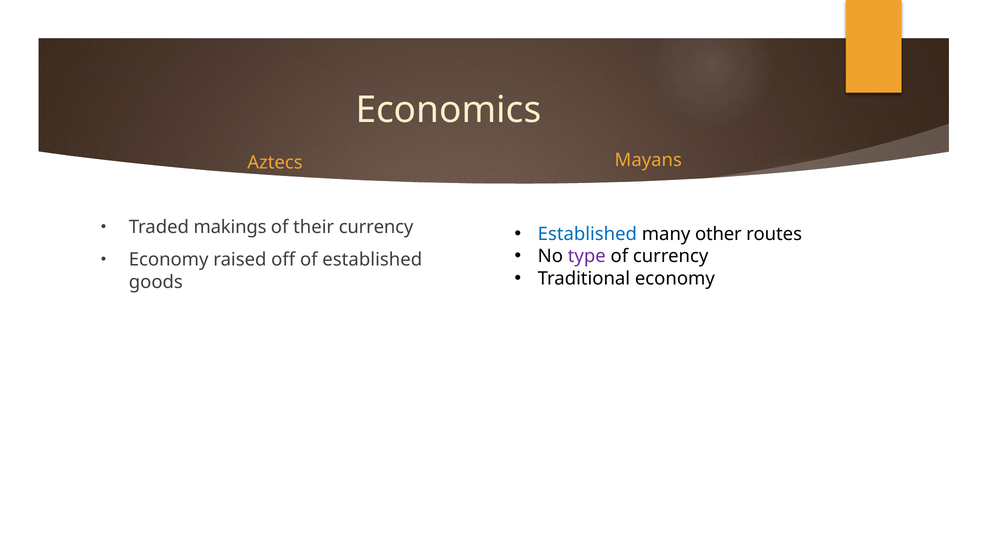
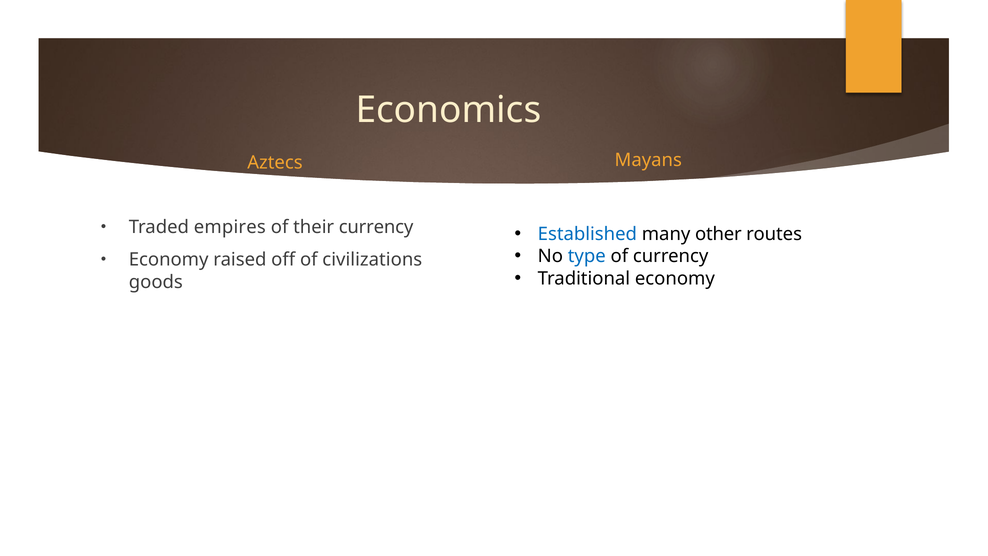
makings: makings -> empires
type colour: purple -> blue
of established: established -> civilizations
